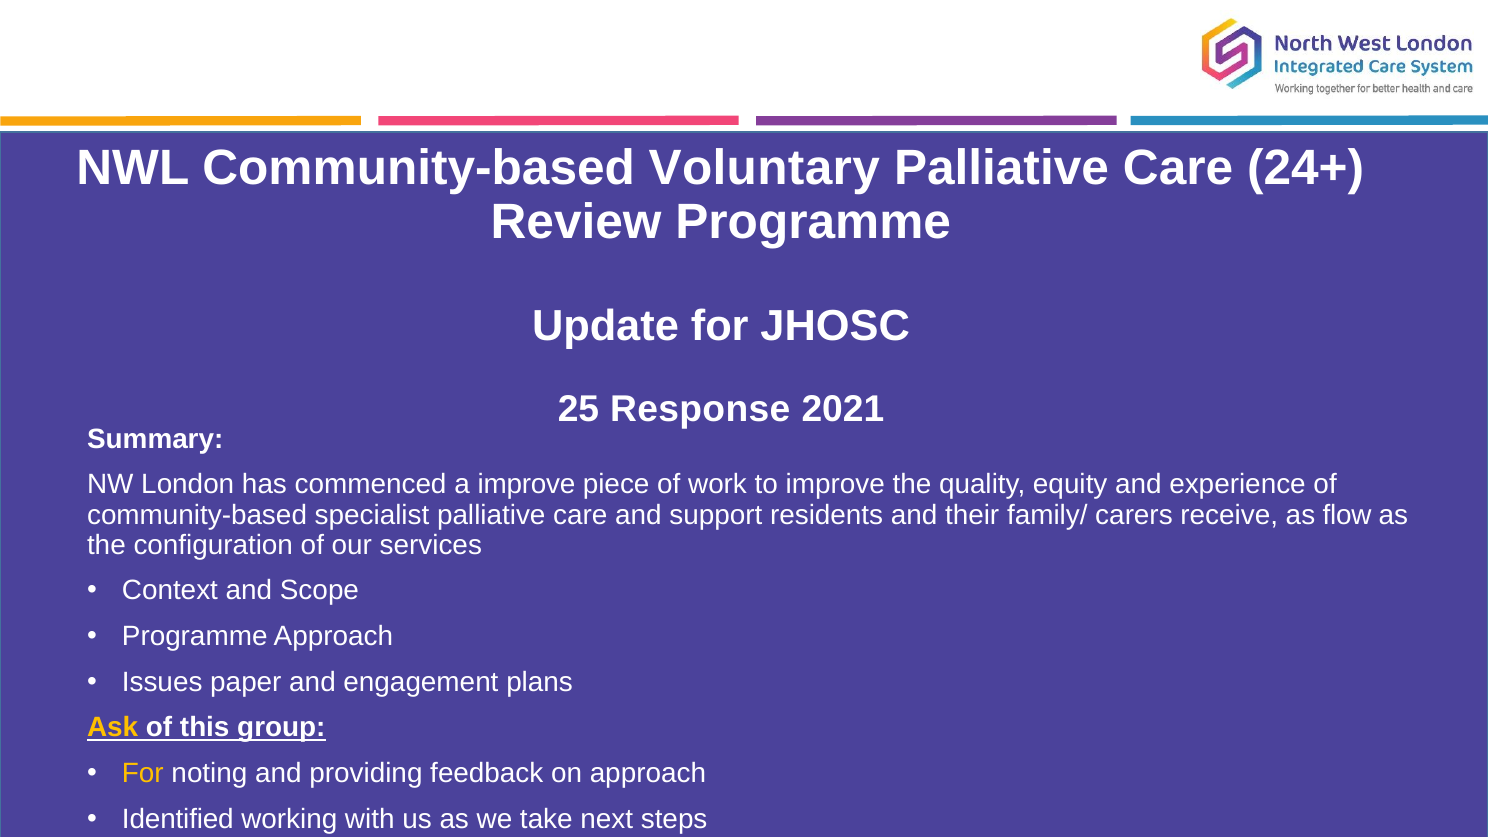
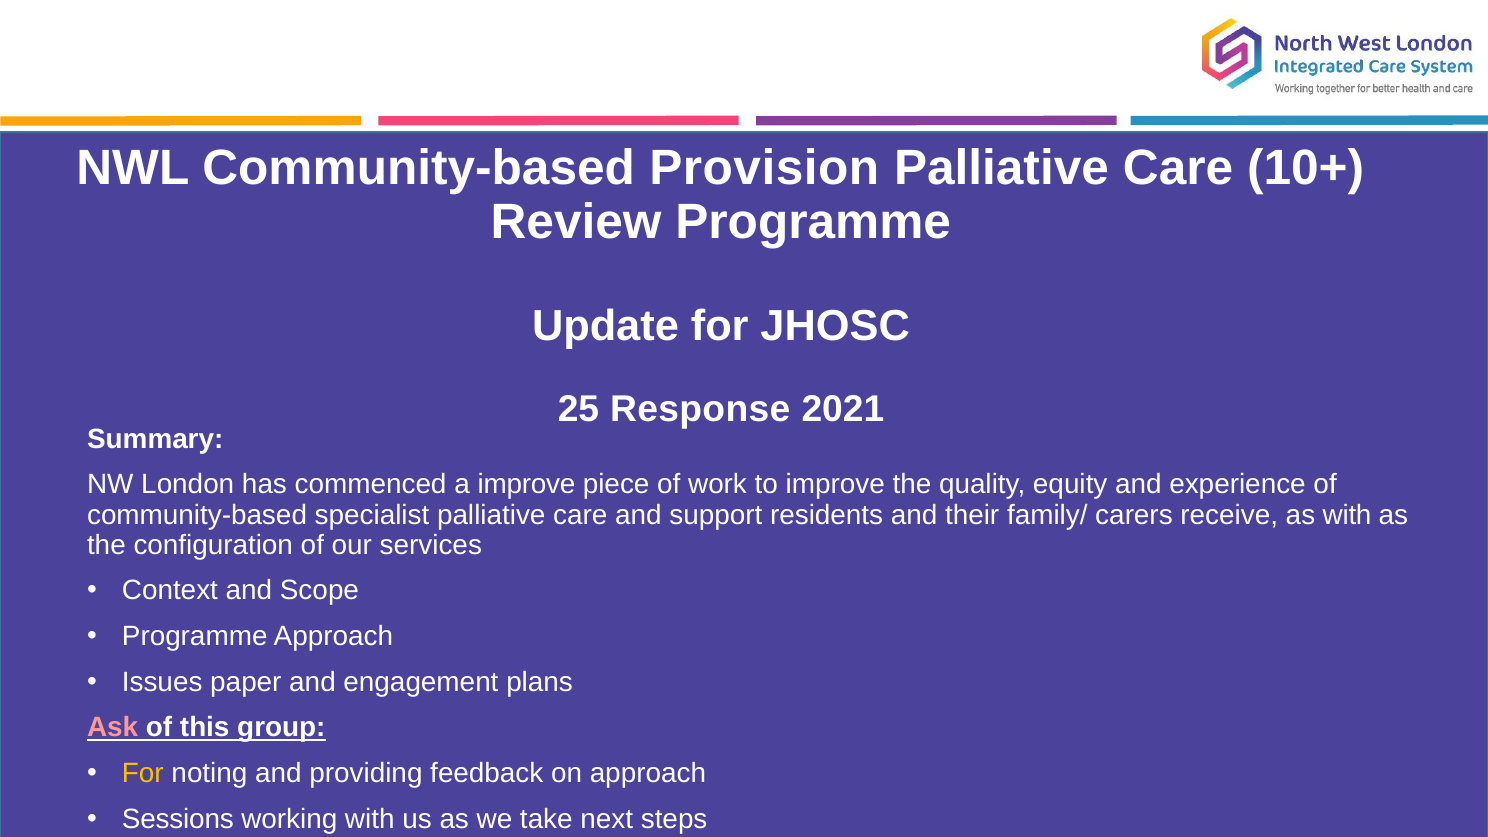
Voluntary: Voluntary -> Provision
24+: 24+ -> 10+
as flow: flow -> with
Ask colour: yellow -> pink
Identified: Identified -> Sessions
